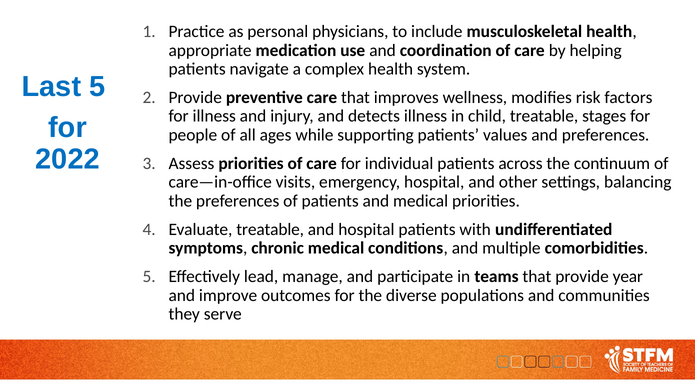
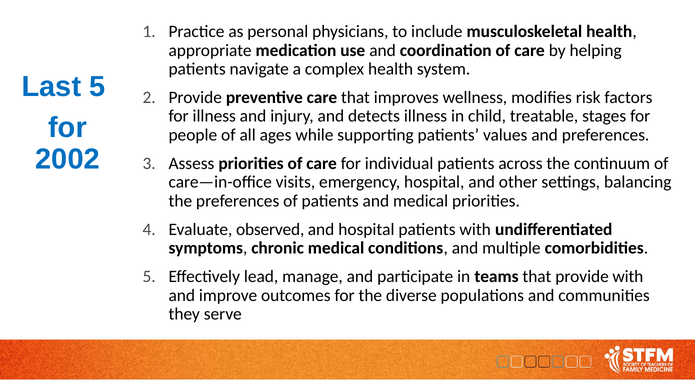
2022: 2022 -> 2002
Evaluate treatable: treatable -> observed
provide year: year -> with
